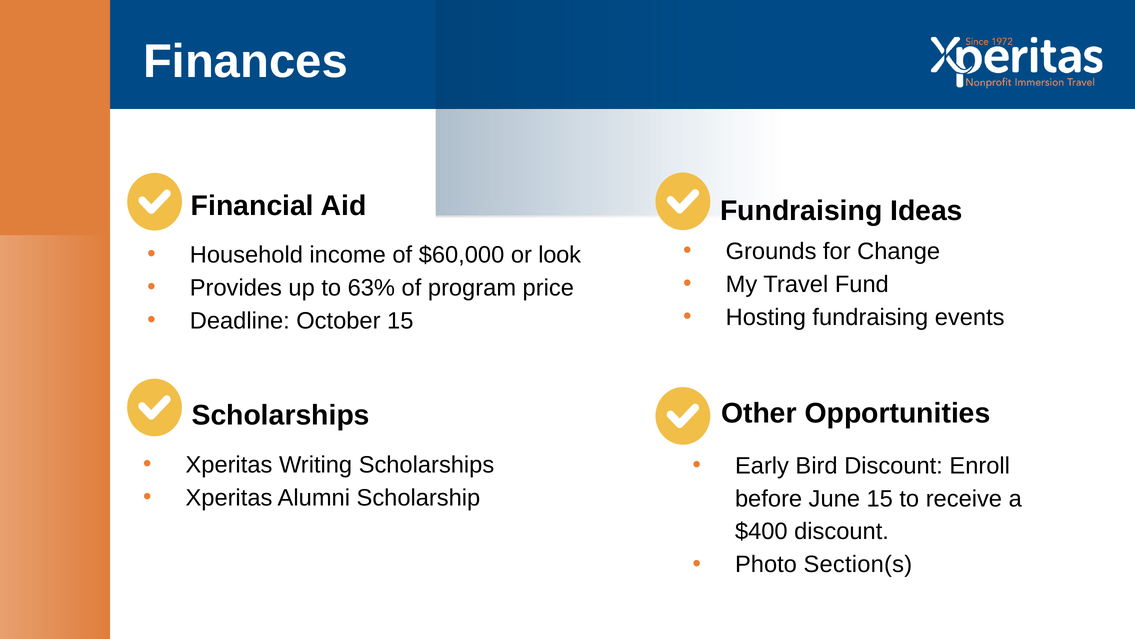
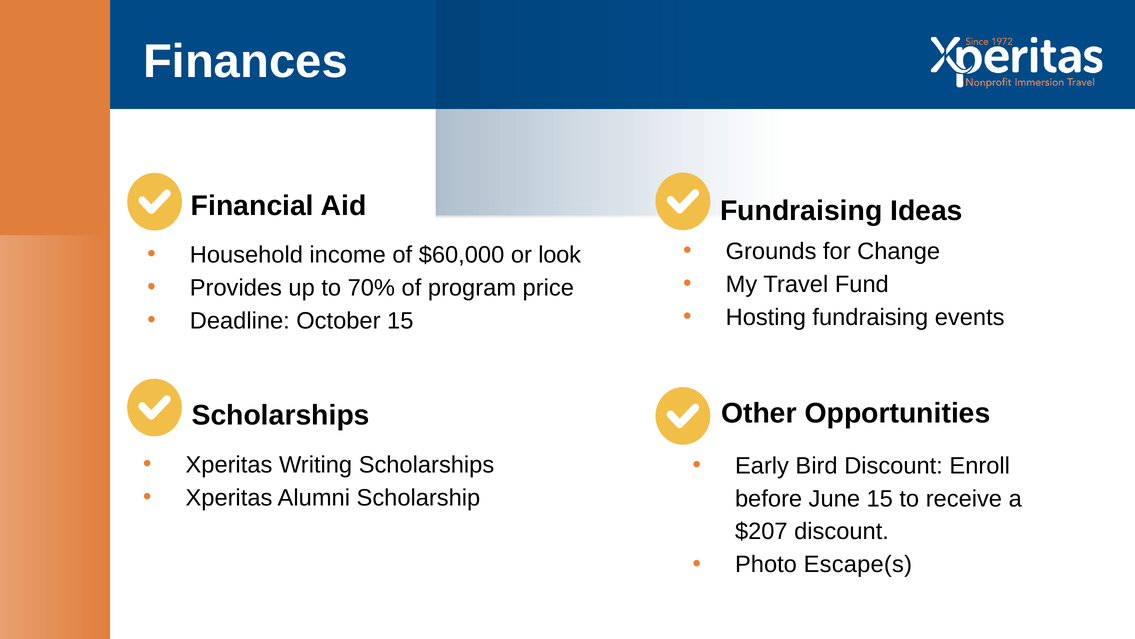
63%: 63% -> 70%
$400: $400 -> $207
Section(s: Section(s -> Escape(s
